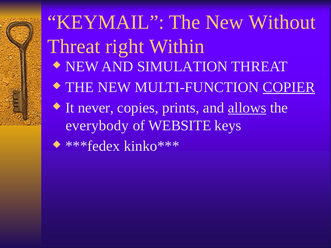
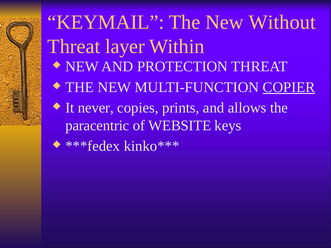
right: right -> layer
SIMULATION: SIMULATION -> PROTECTION
allows underline: present -> none
everybody: everybody -> paracentric
